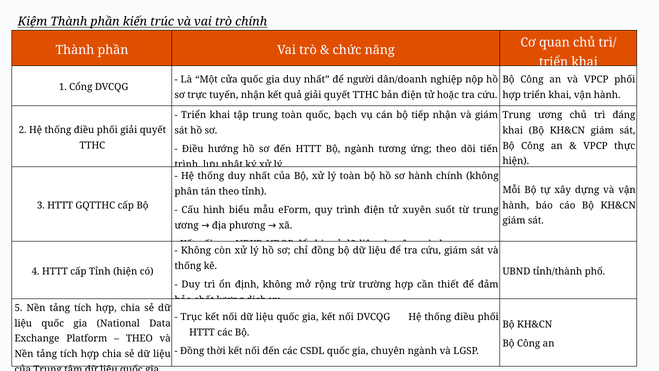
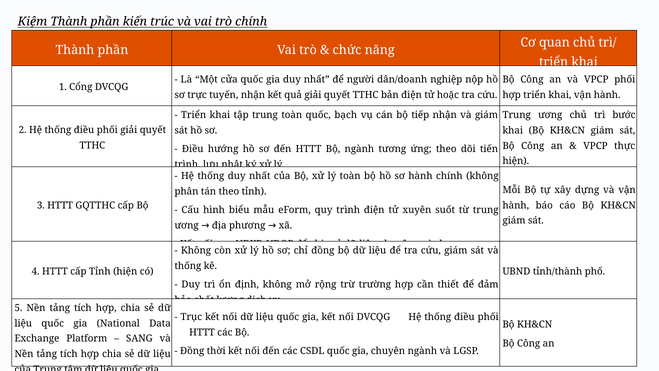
đáng: đáng -> bước
THEO at (139, 338): THEO -> SANG
